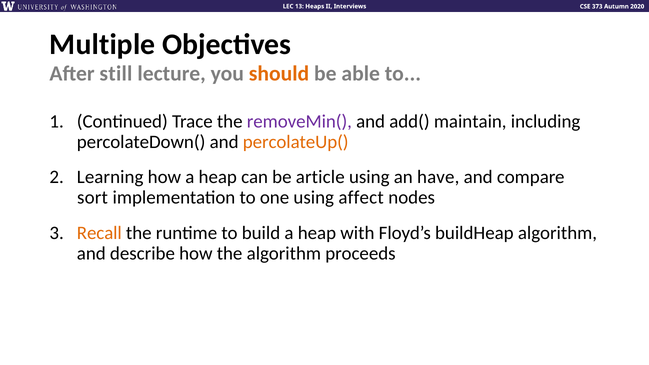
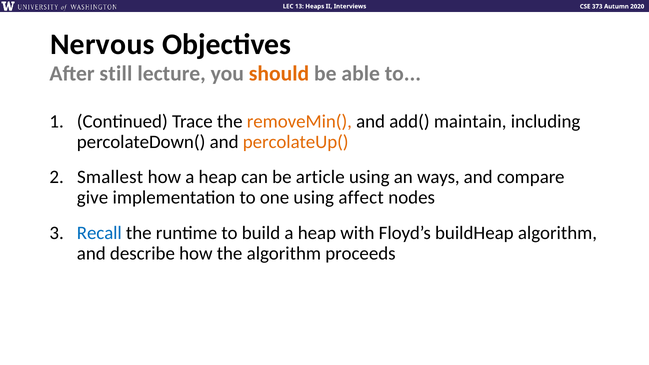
Multiple: Multiple -> Nervous
removeMin( colour: purple -> orange
Learning: Learning -> Smallest
have: have -> ways
sort: sort -> give
Recall colour: orange -> blue
